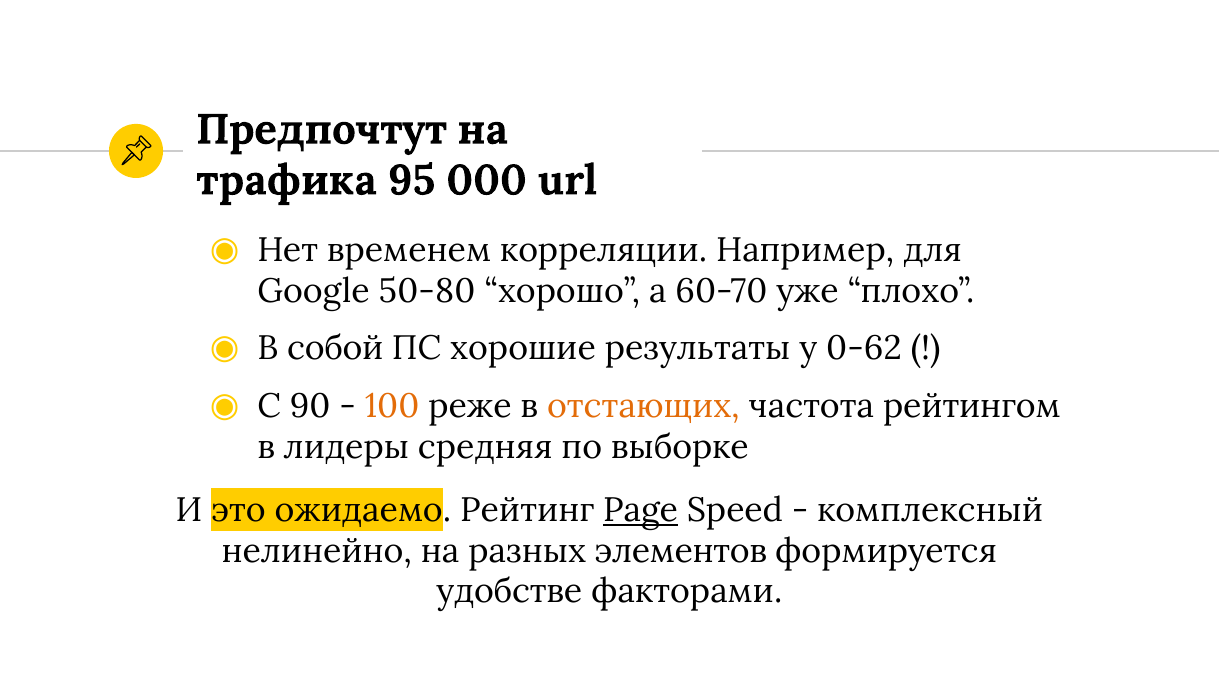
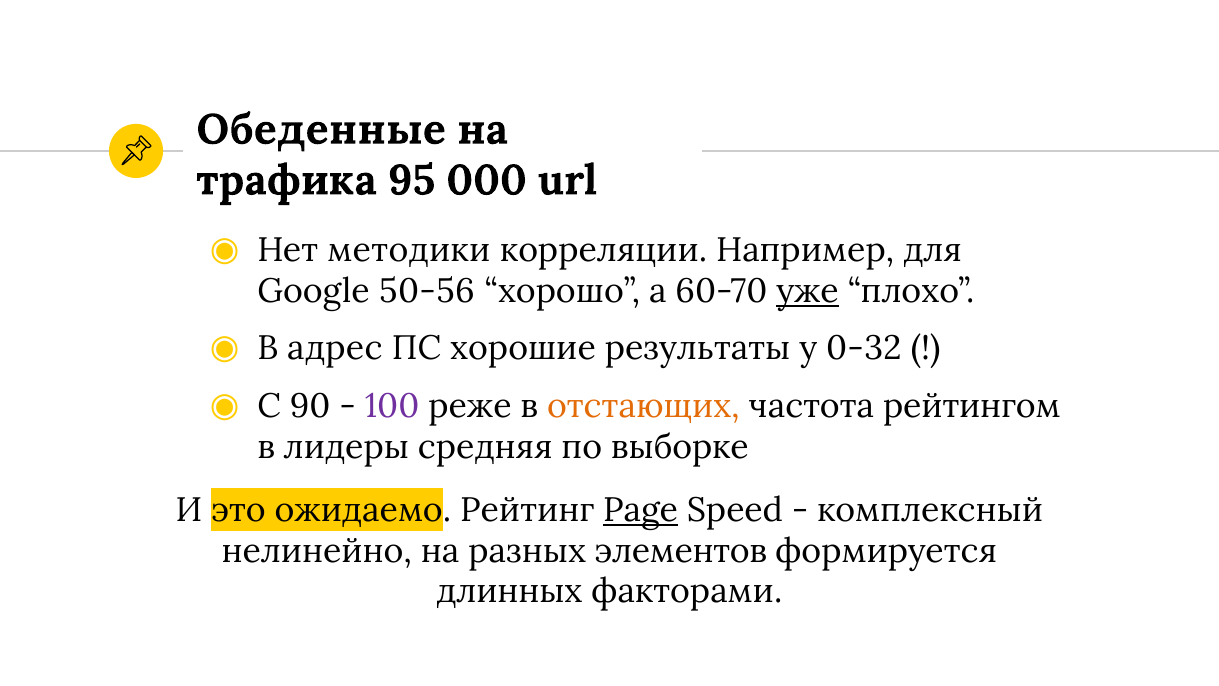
Предпочтут: Предпочтут -> Обеденные
временем: временем -> методики
50-80: 50-80 -> 50-56
уже underline: none -> present
собой: собой -> адрес
0-62: 0-62 -> 0-32
100 colour: orange -> purple
удобстве: удобстве -> длинных
